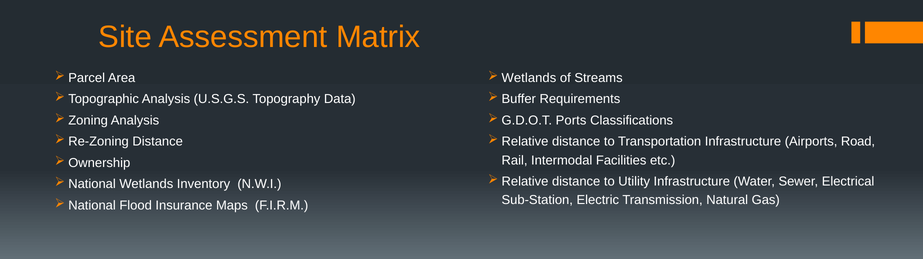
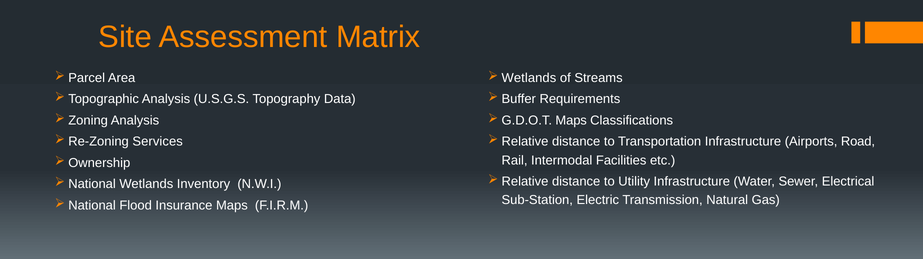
G.D.O.T Ports: Ports -> Maps
Re-Zoning Distance: Distance -> Services
